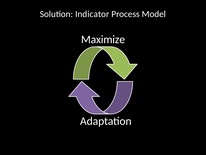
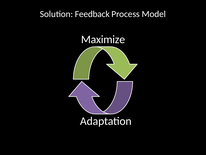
Indicator: Indicator -> Feedback
